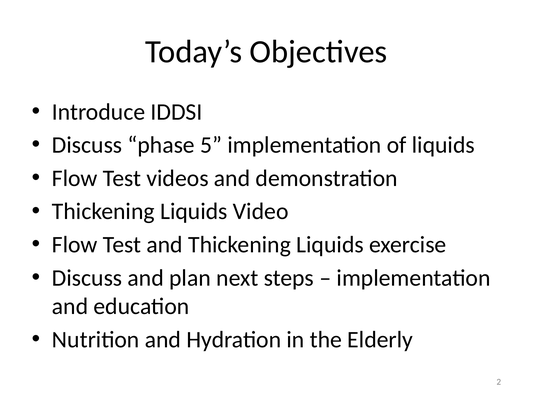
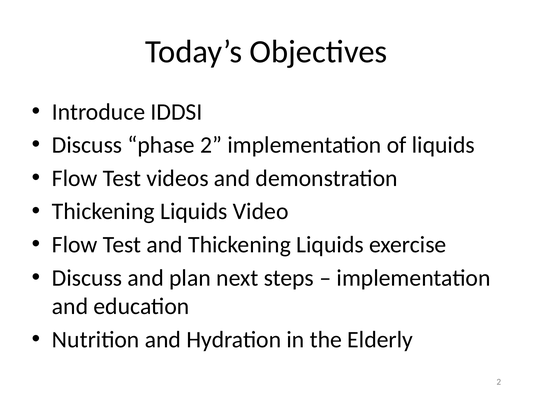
phase 5: 5 -> 2
